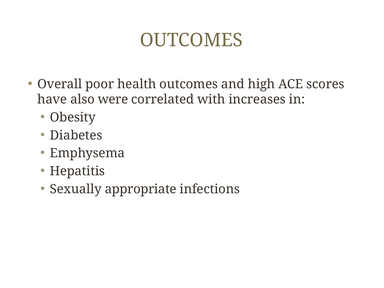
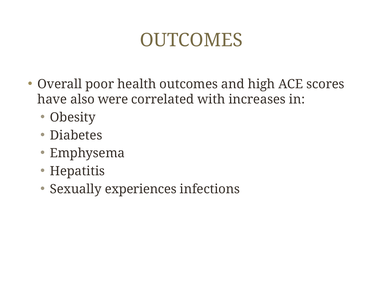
appropriate: appropriate -> experiences
